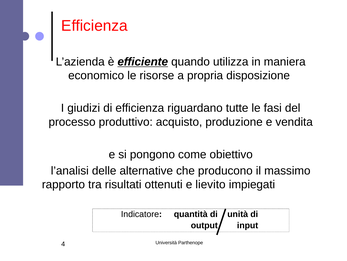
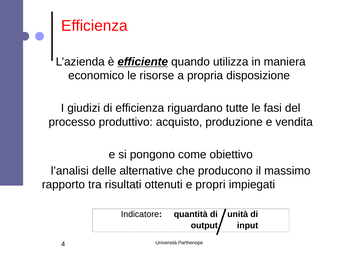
lievito: lievito -> propri
